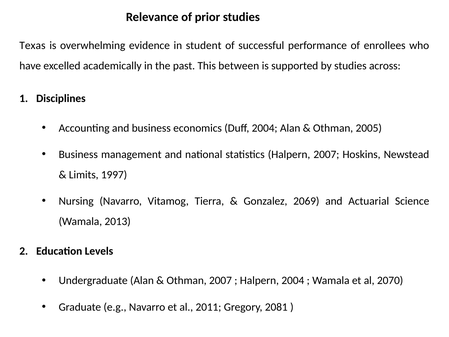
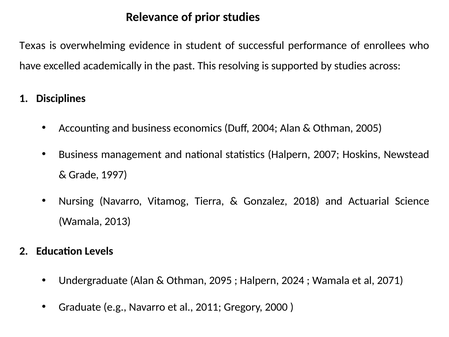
between: between -> resolving
Limits: Limits -> Grade
2069: 2069 -> 2018
Othman 2007: 2007 -> 2095
Halpern 2004: 2004 -> 2024
2070: 2070 -> 2071
2081: 2081 -> 2000
